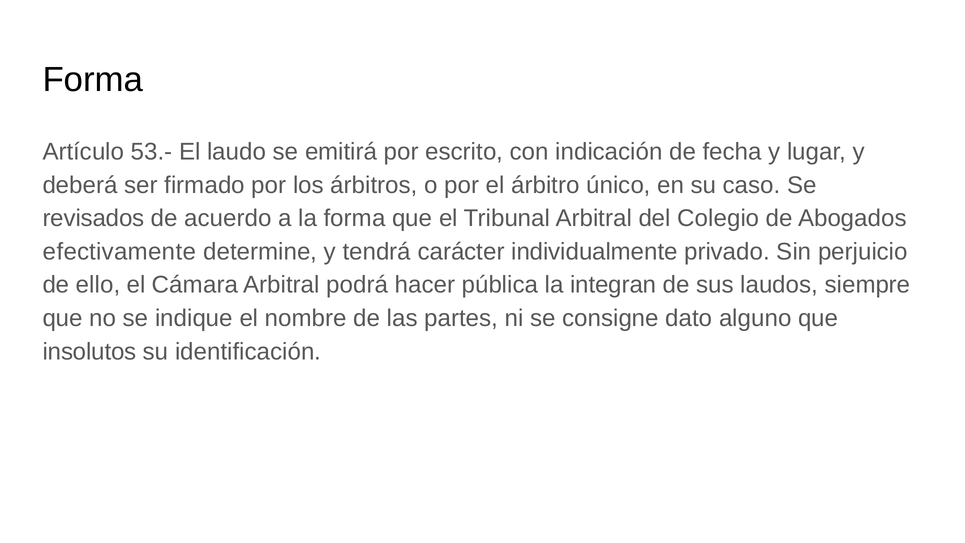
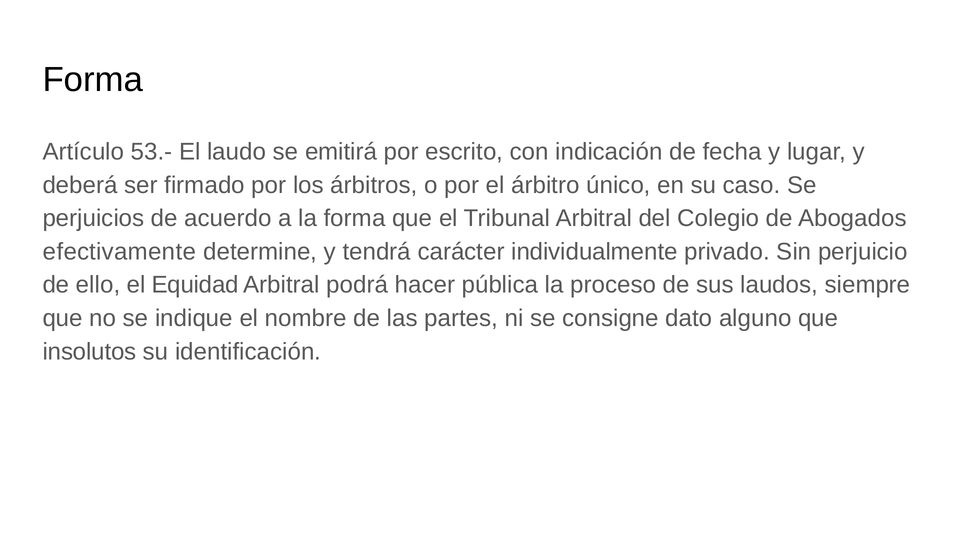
revisados: revisados -> perjuicios
Cámara: Cámara -> Equidad
integran: integran -> proceso
